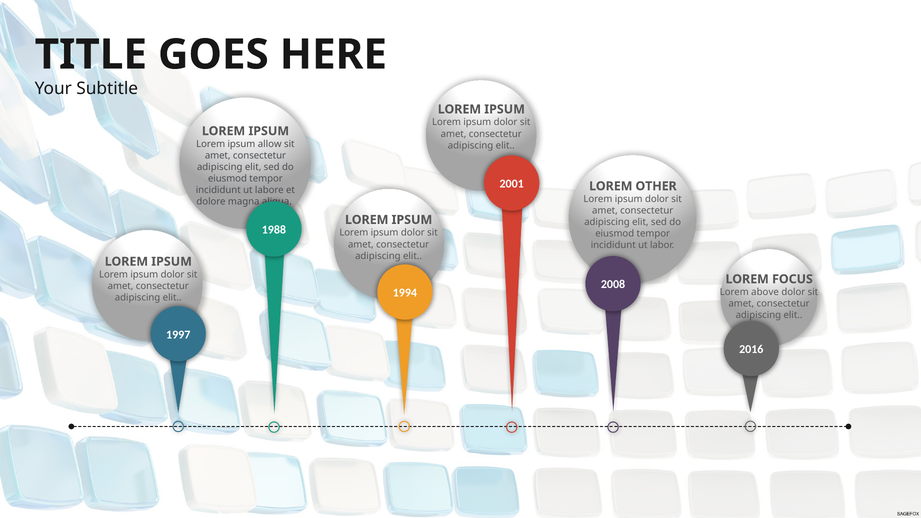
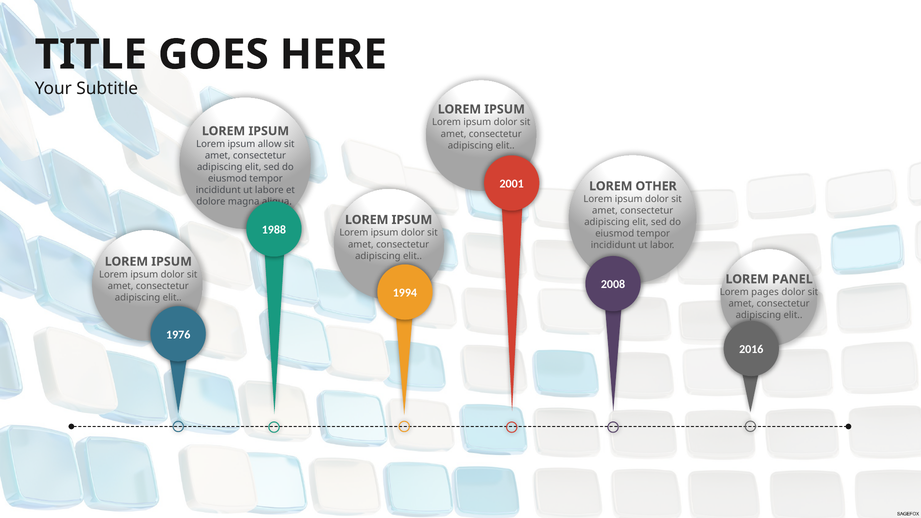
FOCUS: FOCUS -> PANEL
above: above -> pages
1997: 1997 -> 1976
